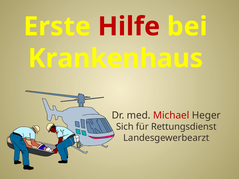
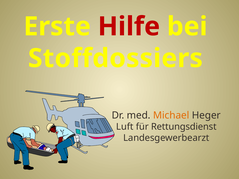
Krankenhaus: Krankenhaus -> Stoffdossiers
Michael colour: red -> orange
Sich: Sich -> Luft
